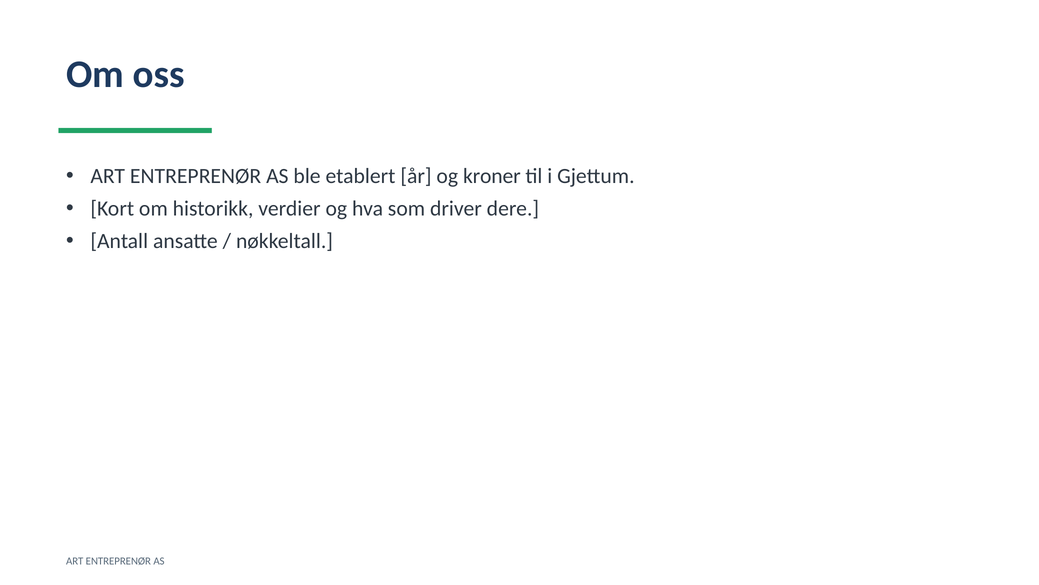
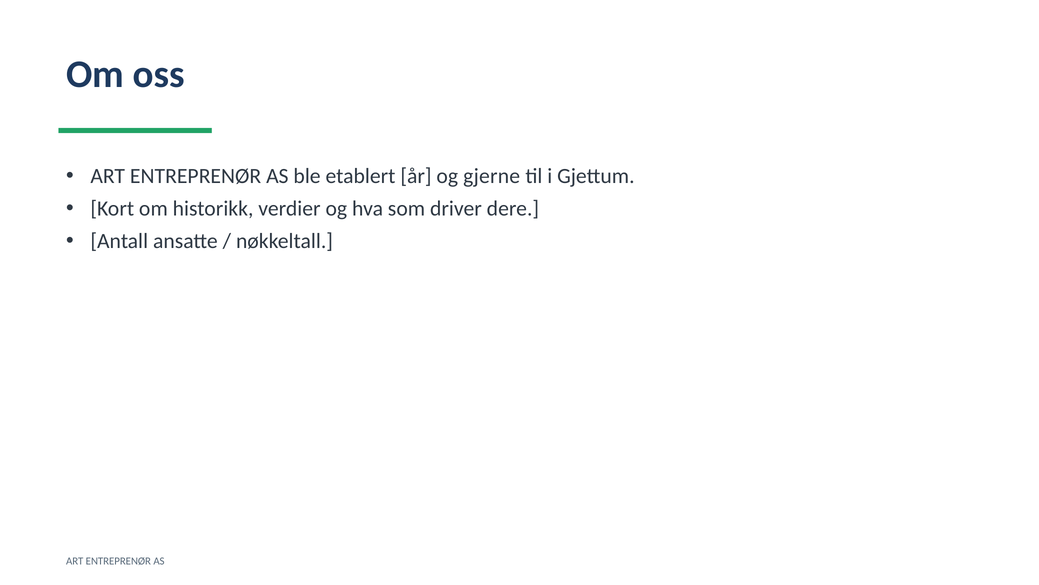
kroner: kroner -> gjerne
